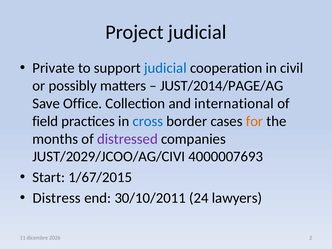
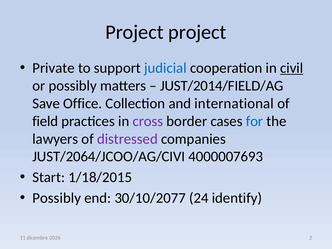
Project judicial: judicial -> project
civil underline: none -> present
JUST/2014/PAGE/AG: JUST/2014/PAGE/AG -> JUST/2014/FIELD/AG
cross colour: blue -> purple
for colour: orange -> blue
months: months -> lawyers
JUST/2029/JCOO/AG/CIVI: JUST/2029/JCOO/AG/CIVI -> JUST/2064/JCOO/AG/CIVI
1/67/2015: 1/67/2015 -> 1/18/2015
Distress at (57, 198): Distress -> Possibly
30/10/2011: 30/10/2011 -> 30/10/2077
lawyers: lawyers -> identify
